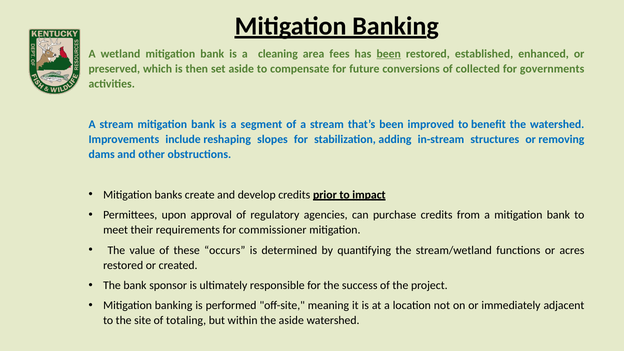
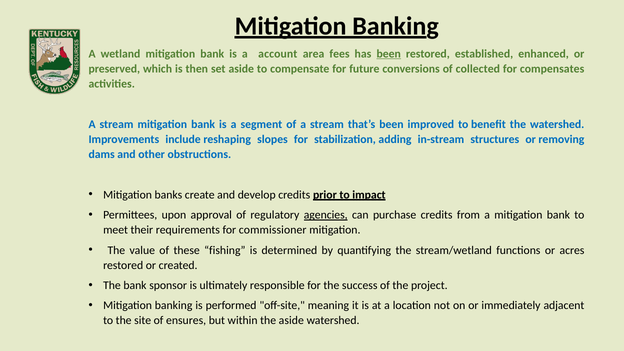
cleaning: cleaning -> account
governments: governments -> compensates
agencies underline: none -> present
occurs: occurs -> fishing
totaling: totaling -> ensures
